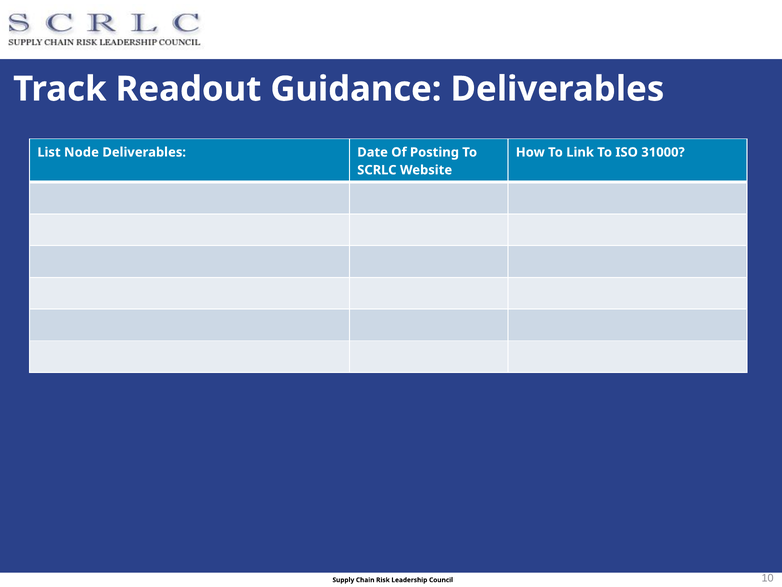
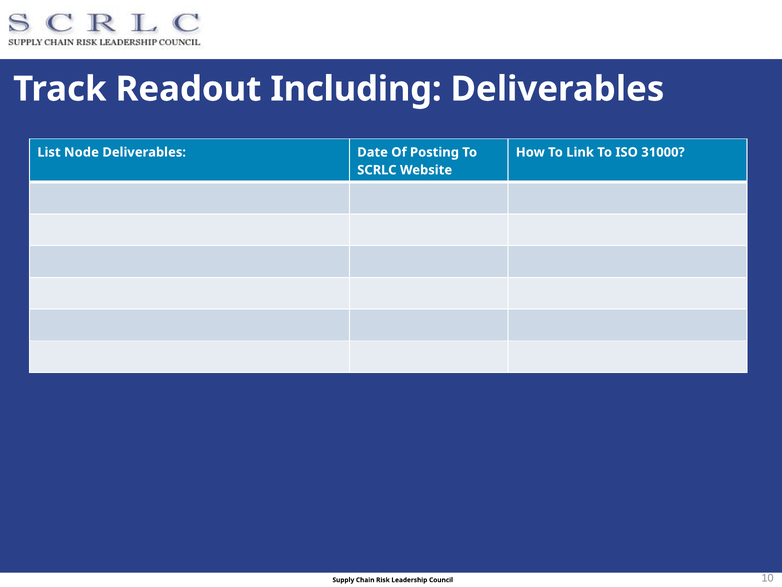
Guidance: Guidance -> Including
